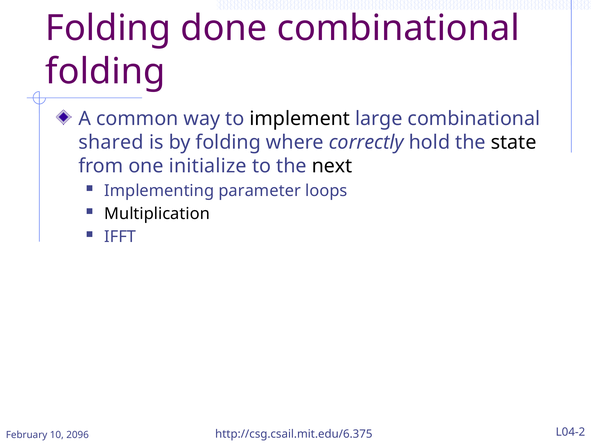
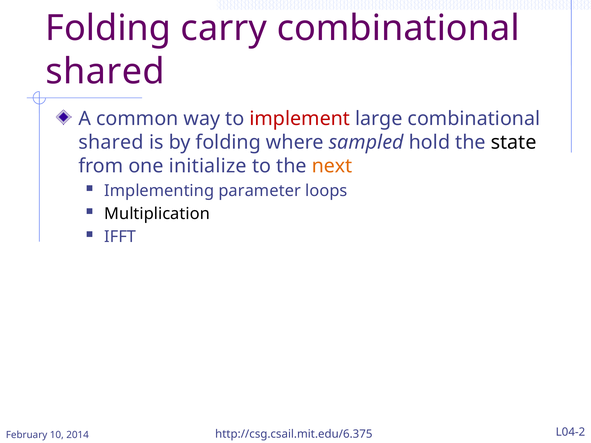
done: done -> carry
folding at (105, 71): folding -> shared
implement colour: black -> red
correctly: correctly -> sampled
next colour: black -> orange
2096: 2096 -> 2014
